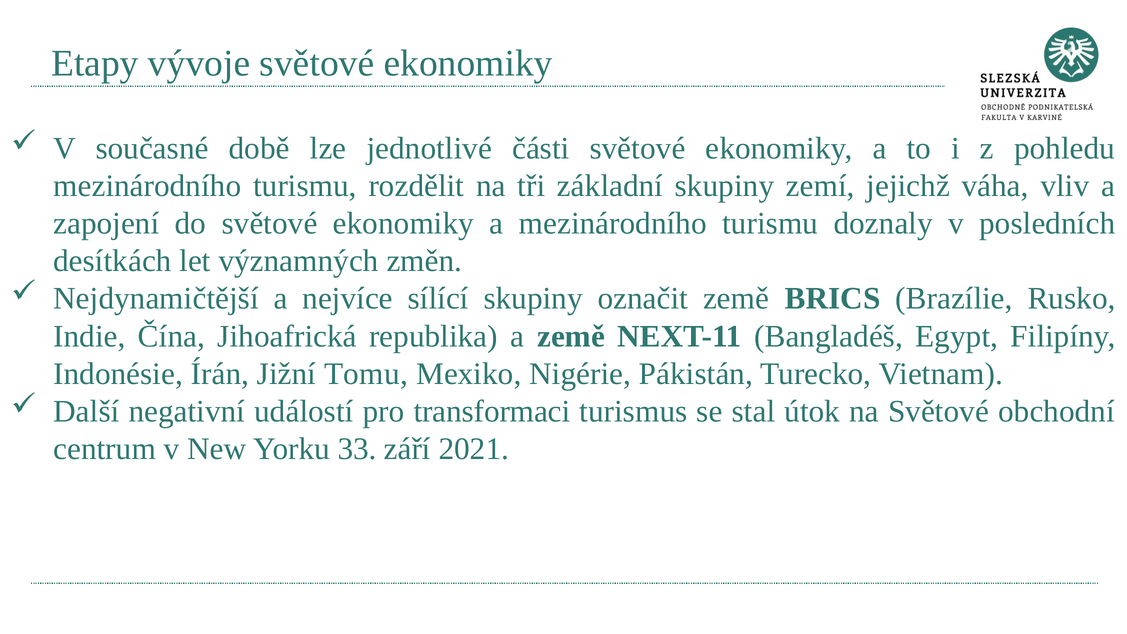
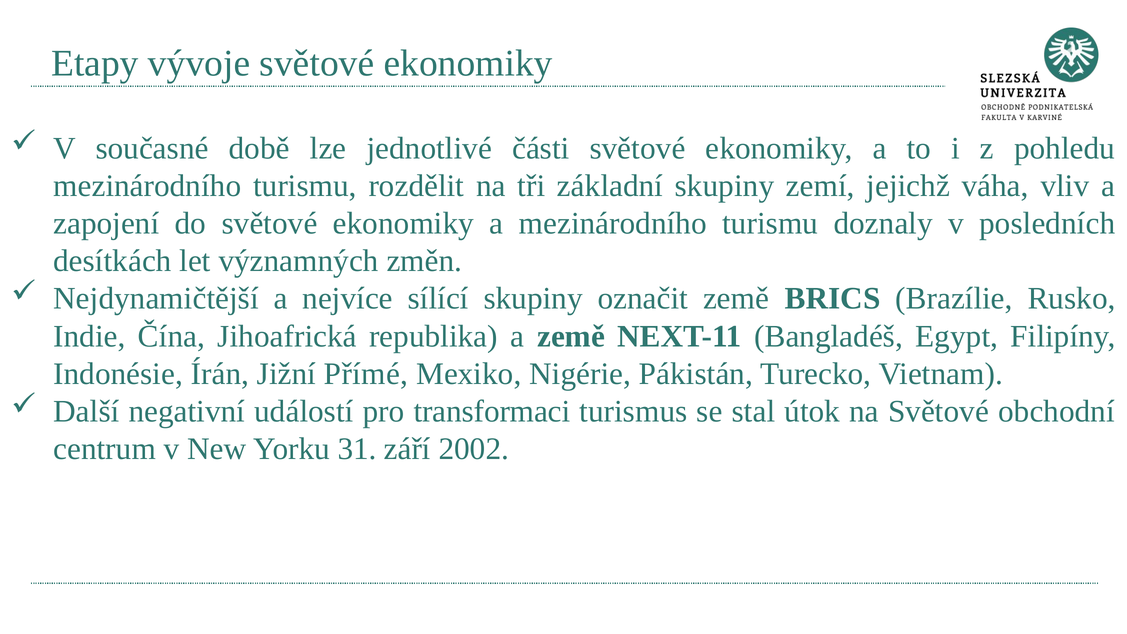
Tomu: Tomu -> Přímé
33: 33 -> 31
2021: 2021 -> 2002
